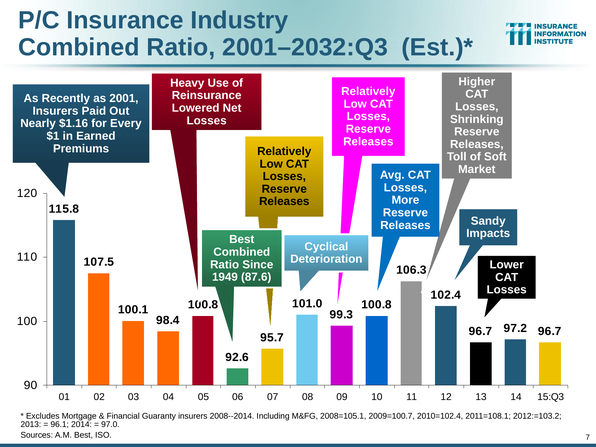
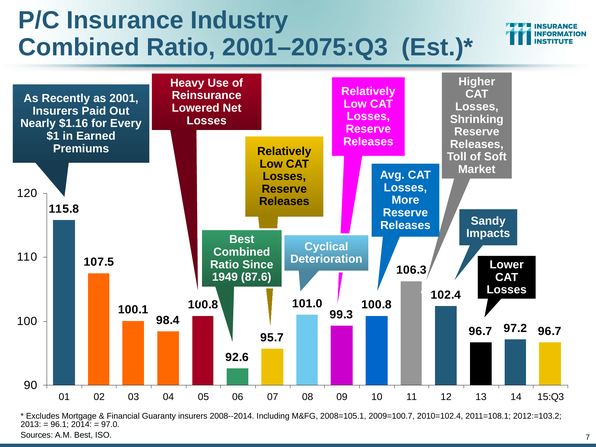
2001–2032:Q3: 2001–2032:Q3 -> 2001–2075:Q3
